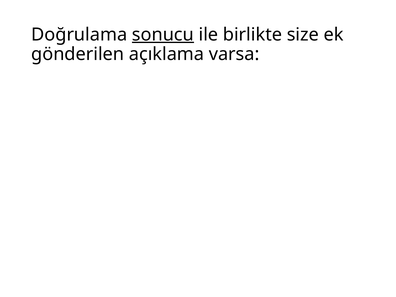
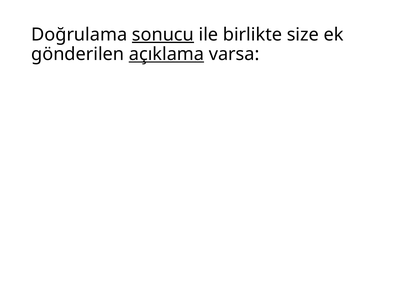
açıklama underline: none -> present
